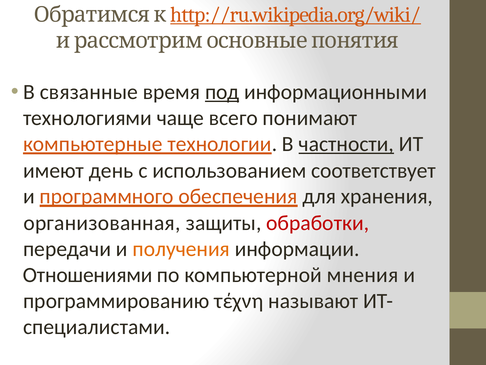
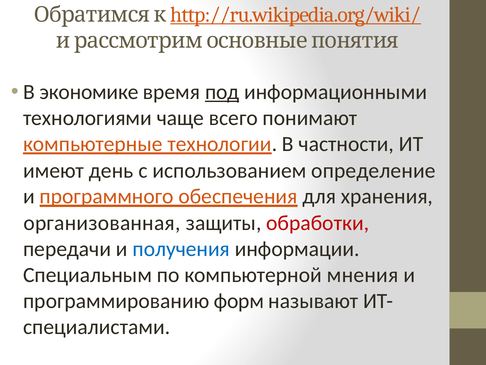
связанные: связанные -> экономике
частности underline: present -> none
соответствует: соответствует -> определение
получения colour: orange -> blue
Отношениями: Отношениями -> Специальным
τέχνη: τέχνη -> форм
